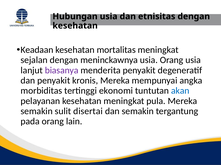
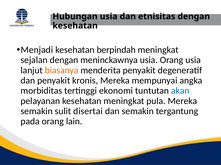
Keadaan: Keadaan -> Menjadi
mortalitas: mortalitas -> berpindah
biasanya colour: purple -> orange
